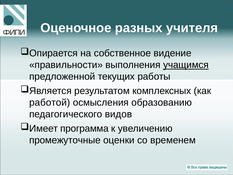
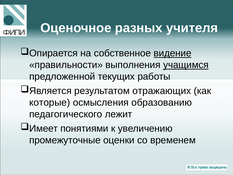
видение underline: none -> present
комплексных: комплексных -> отражающих
работой: работой -> которые
видов: видов -> лежит
программа: программа -> понятиями
